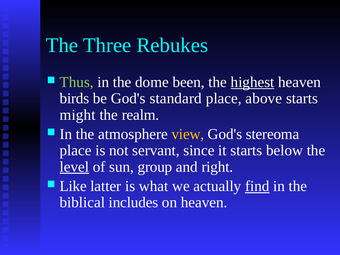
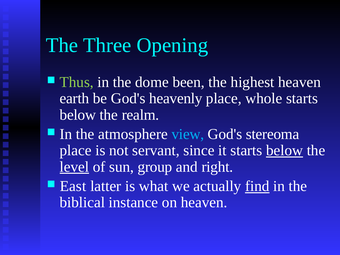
Rebukes: Rebukes -> Opening
highest underline: present -> none
birds: birds -> earth
standard: standard -> heavenly
above: above -> whole
might at (78, 115): might -> below
view colour: yellow -> light blue
below at (285, 150) underline: none -> present
Like: Like -> East
includes: includes -> instance
